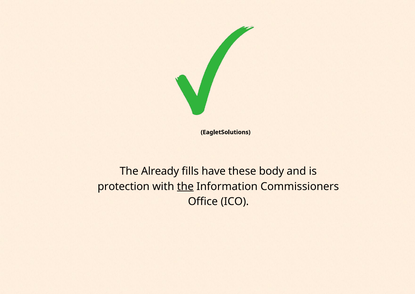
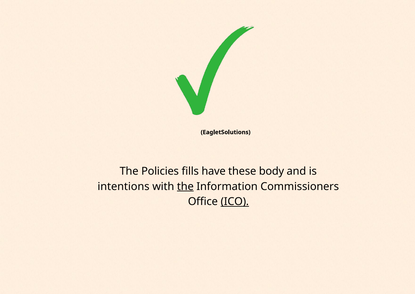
Already: Already -> Policies
protection: protection -> intentions
ICO underline: none -> present
